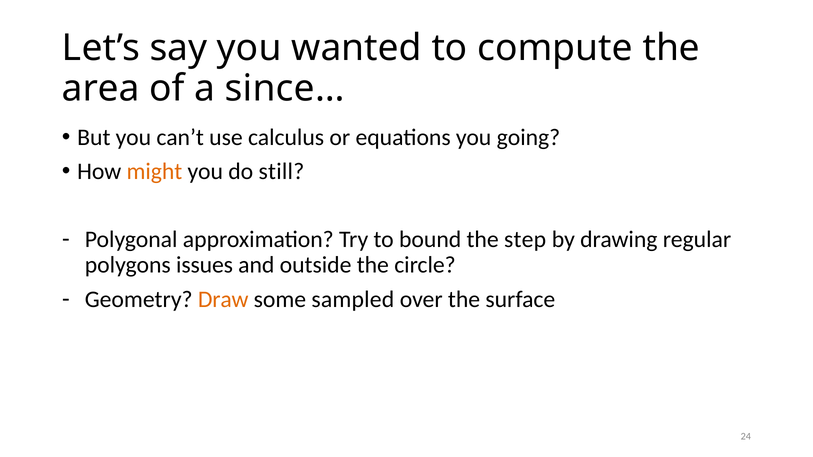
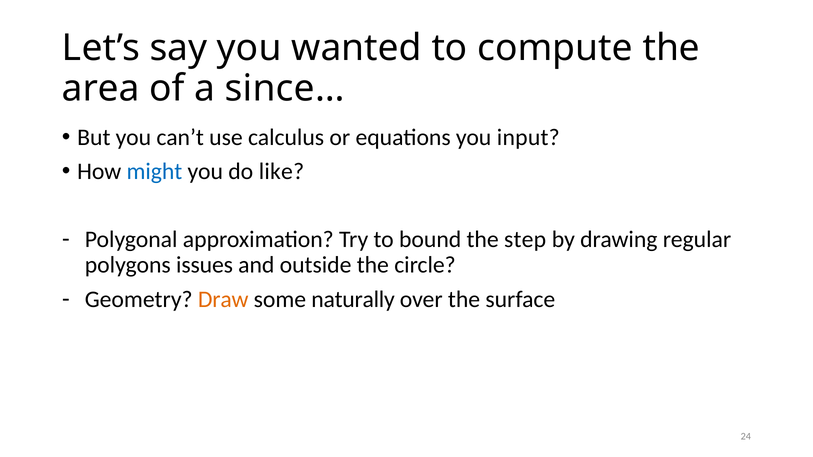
going: going -> input
might colour: orange -> blue
still: still -> like
sampled: sampled -> naturally
